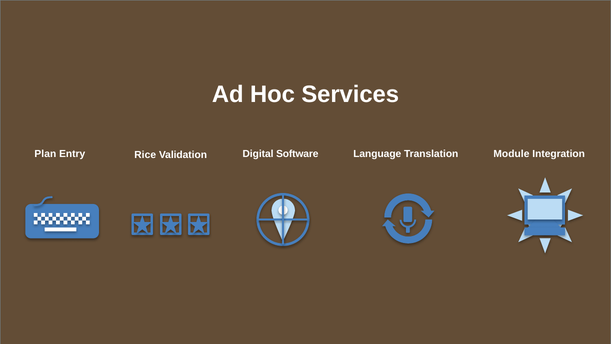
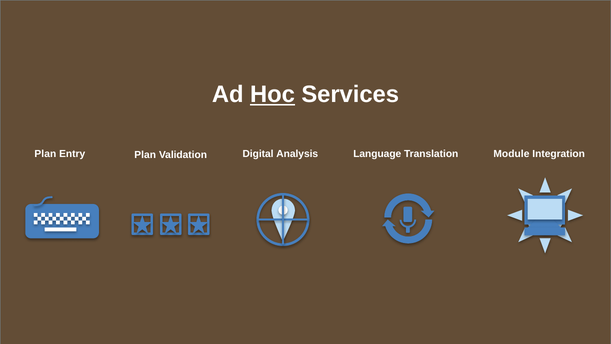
Hoc underline: none -> present
Entry Rice: Rice -> Plan
Software: Software -> Analysis
